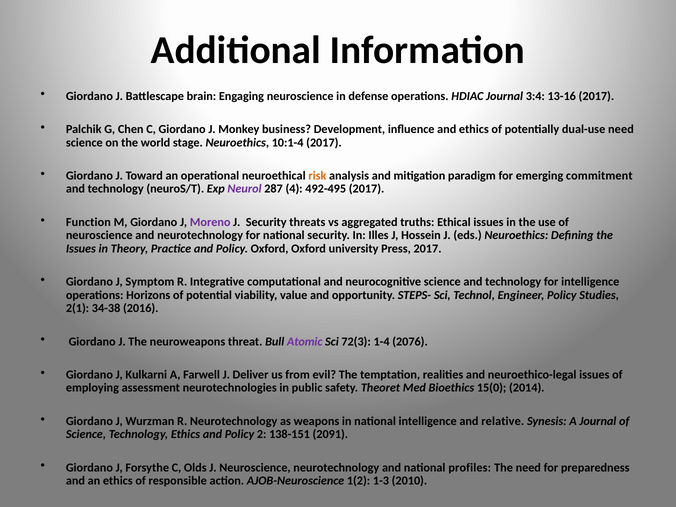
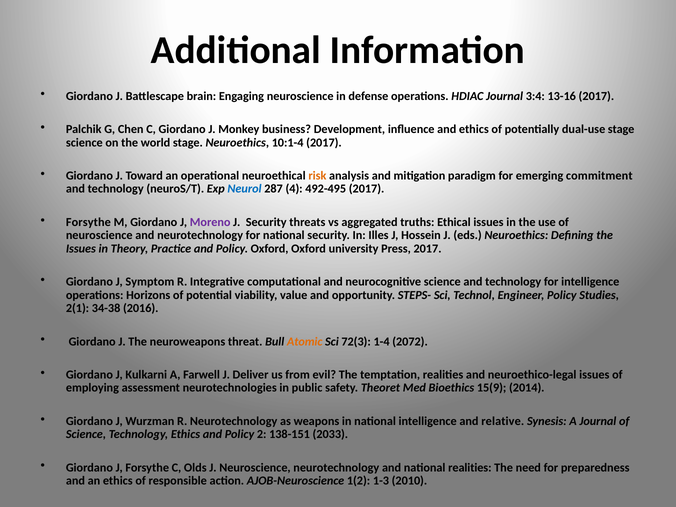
dual-use need: need -> stage
Neurol colour: purple -> blue
Function at (88, 222): Function -> Forsythe
Atomic colour: purple -> orange
2076: 2076 -> 2072
15(0: 15(0 -> 15(9
2091: 2091 -> 2033
national profiles: profiles -> realities
